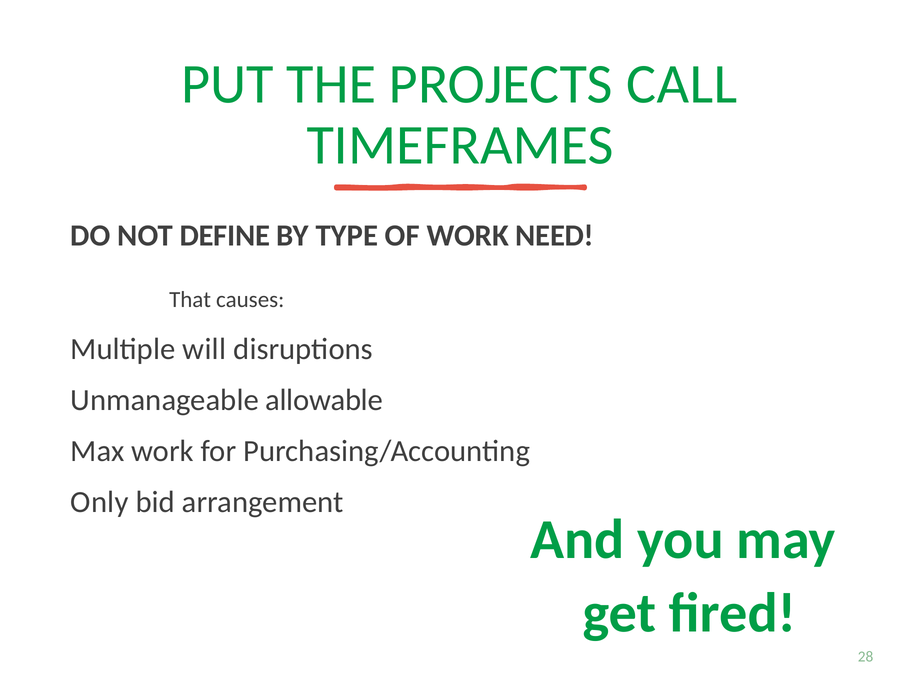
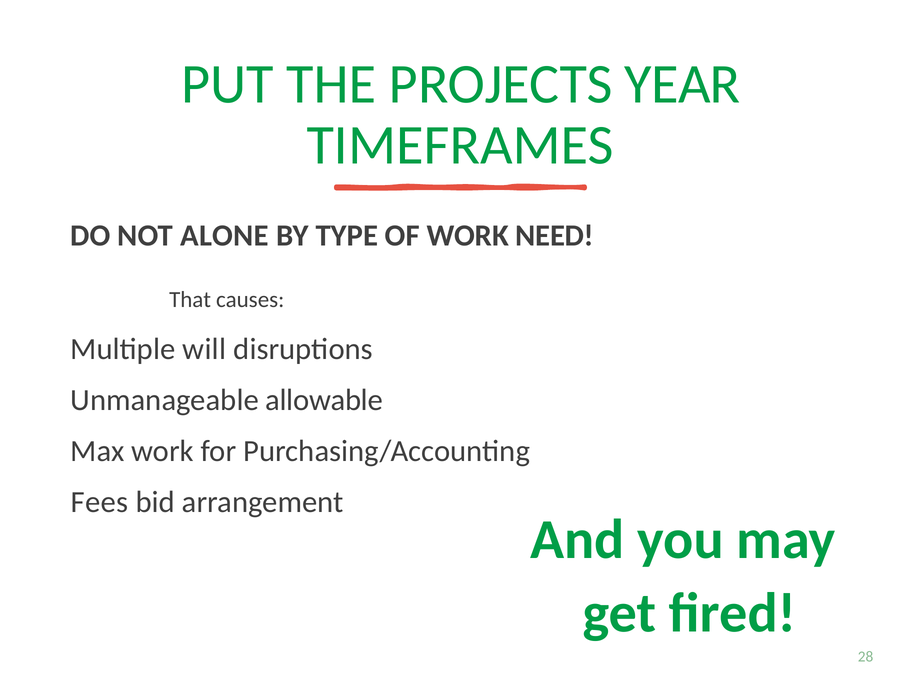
CALL: CALL -> YEAR
DEFINE: DEFINE -> ALONE
Only: Only -> Fees
